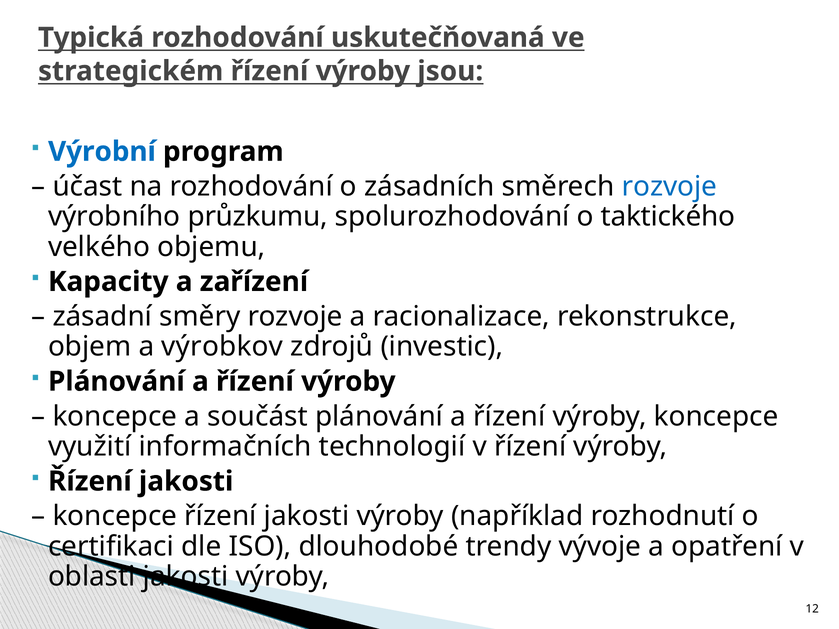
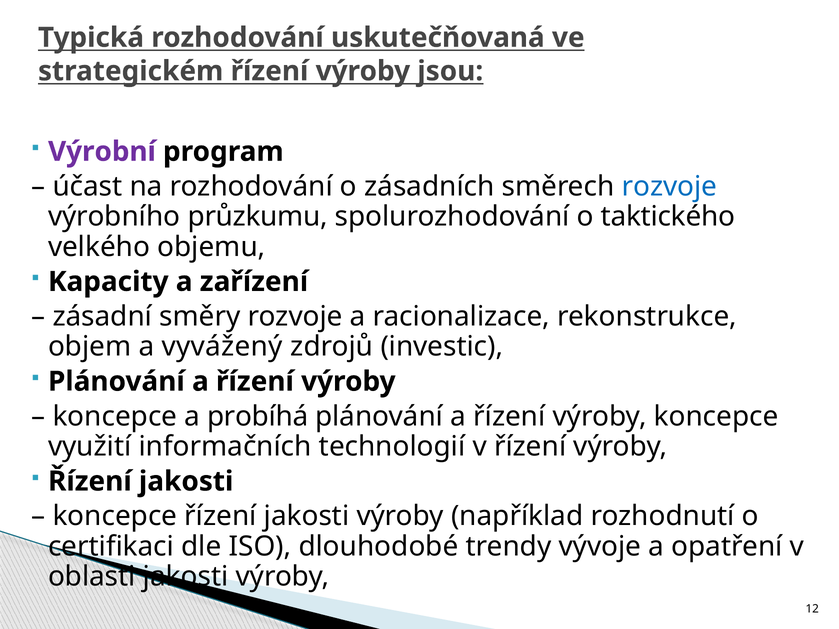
Výrobní colour: blue -> purple
výrobkov: výrobkov -> vyvážený
součást: součást -> probíhá
